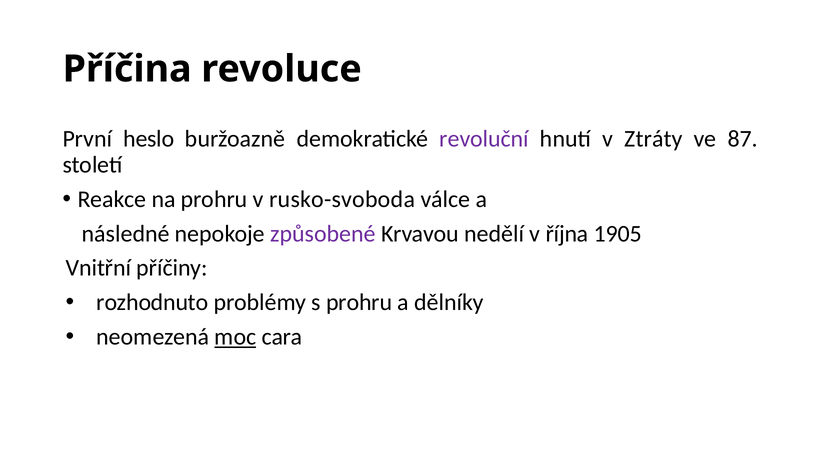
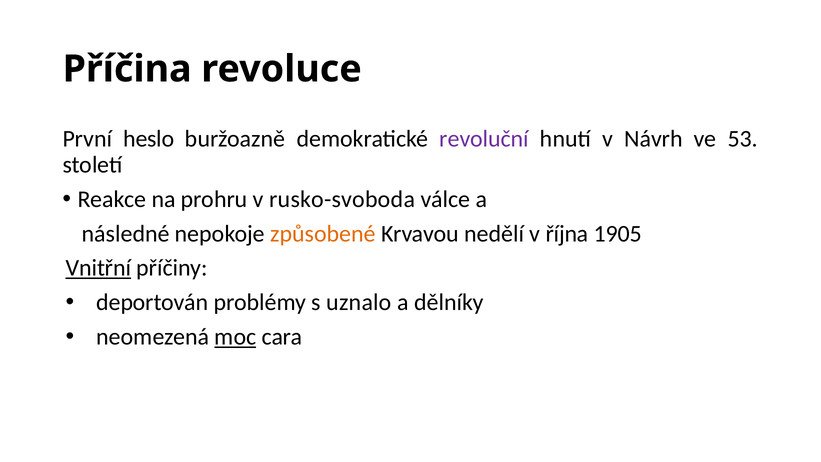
Ztráty: Ztráty -> Návrh
87: 87 -> 53
způsobené colour: purple -> orange
Vnitřní underline: none -> present
rozhodnuto: rozhodnuto -> deportován
s prohru: prohru -> uznalo
